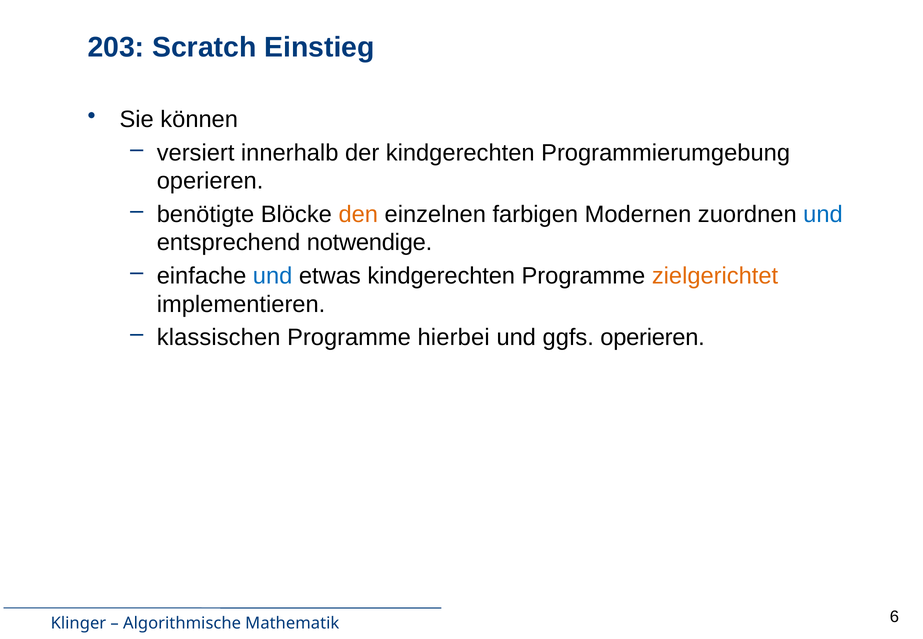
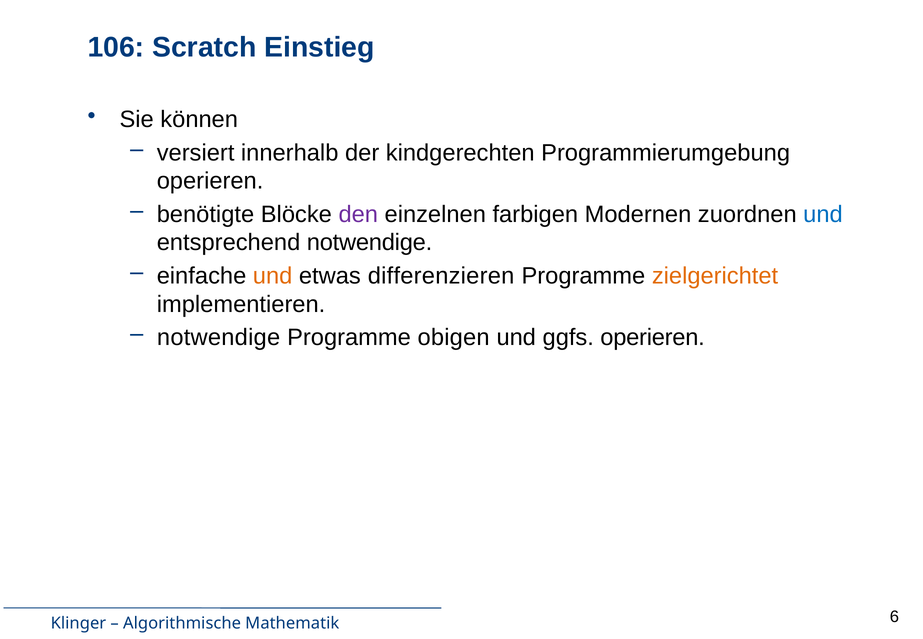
203: 203 -> 106
den colour: orange -> purple
und at (273, 276) colour: blue -> orange
etwas kindgerechten: kindgerechten -> differenzieren
klassischen at (219, 337): klassischen -> notwendige
hierbei: hierbei -> obigen
